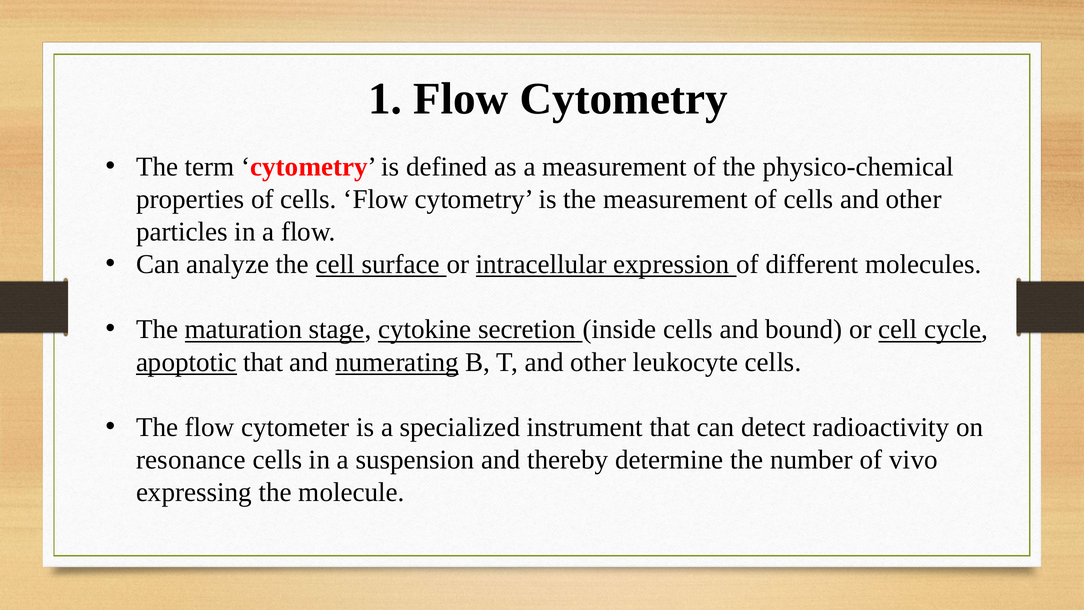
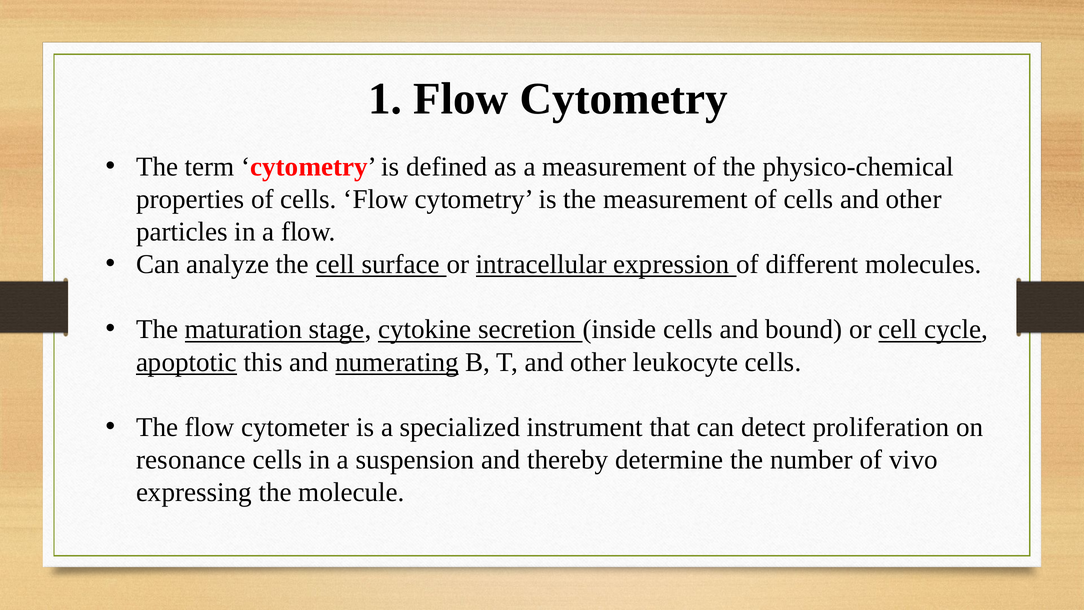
apoptotic that: that -> this
radioactivity: radioactivity -> proliferation
